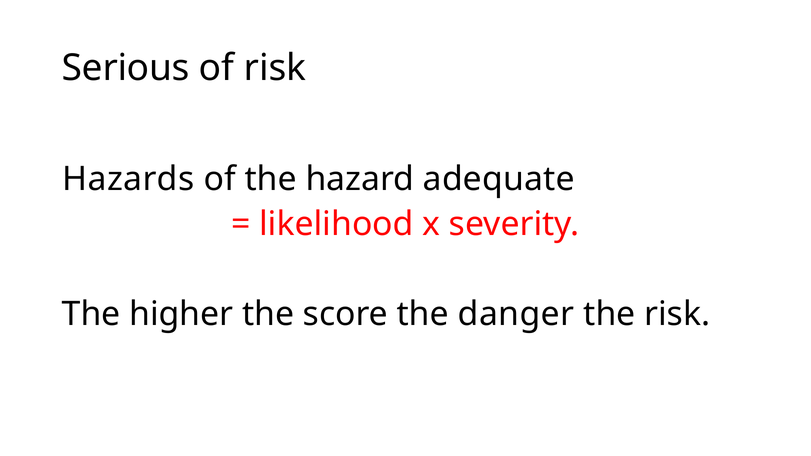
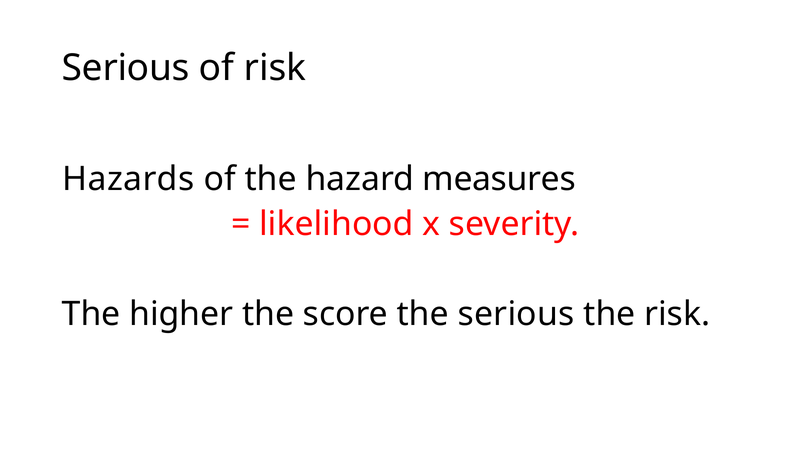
adequate: adequate -> measures
the danger: danger -> serious
